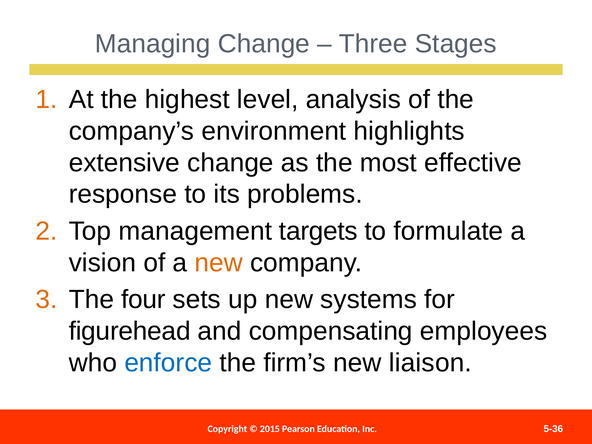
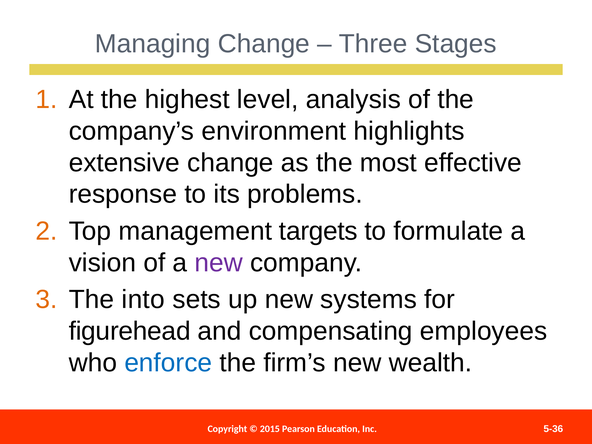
new at (219, 263) colour: orange -> purple
four: four -> into
liaison: liaison -> wealth
